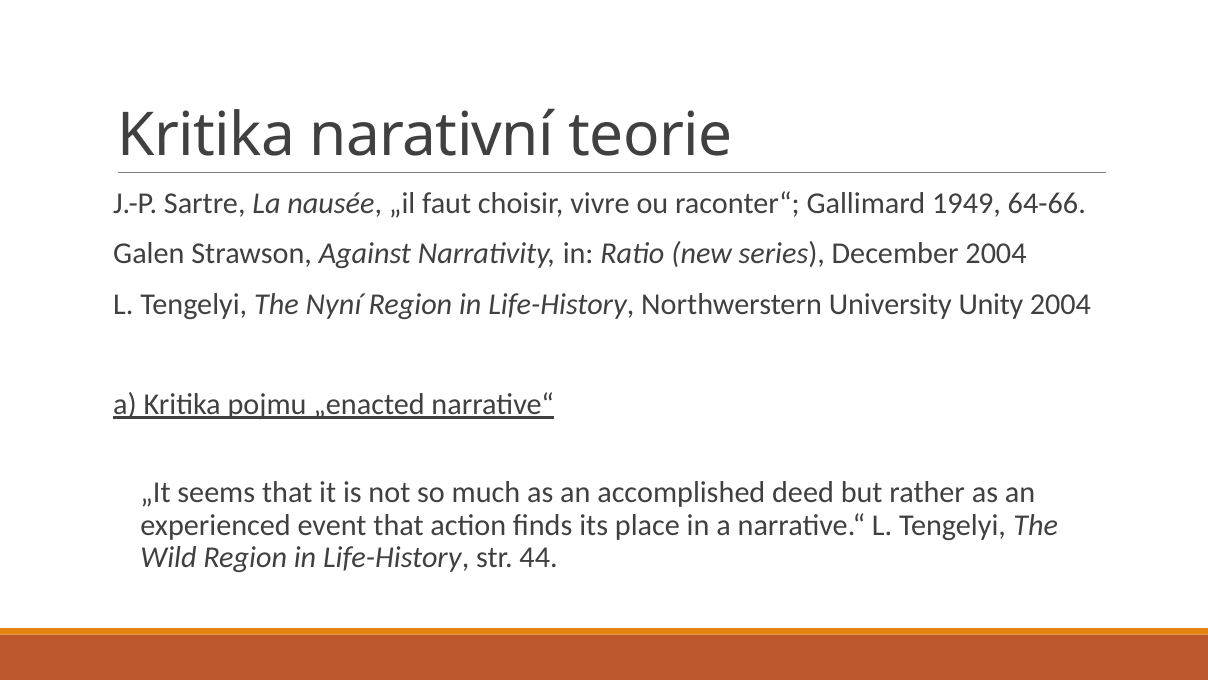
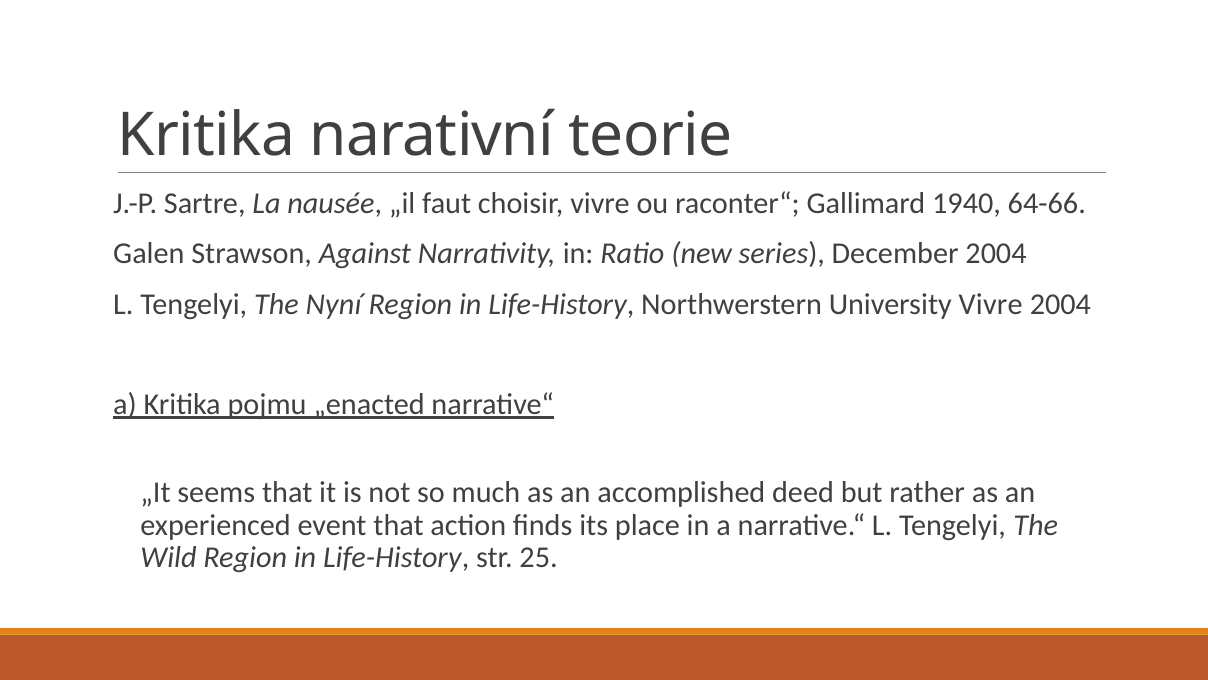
1949: 1949 -> 1940
University Unity: Unity -> Vivre
44: 44 -> 25
